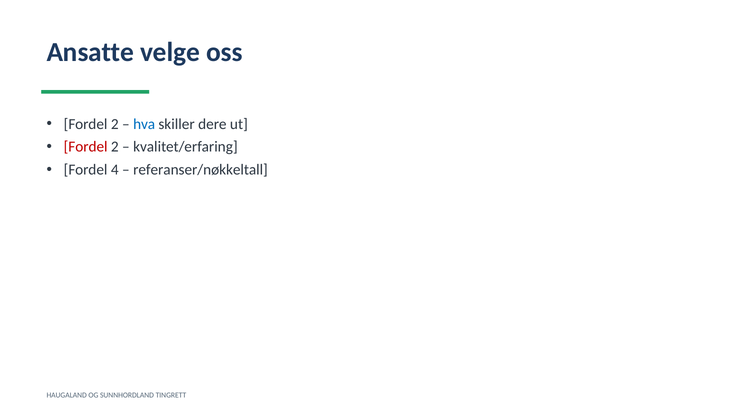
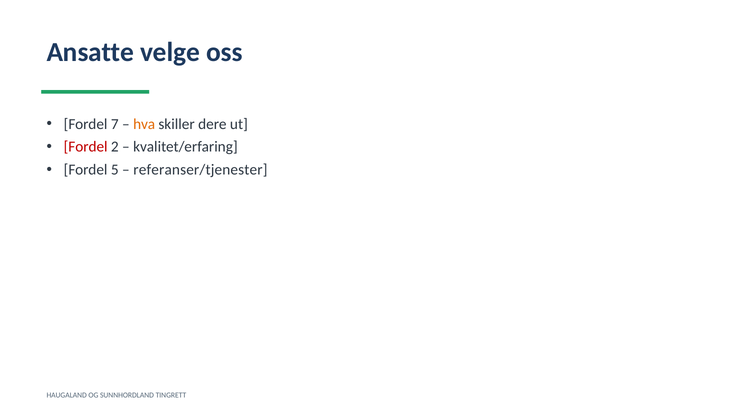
2 at (115, 124): 2 -> 7
hva colour: blue -> orange
4: 4 -> 5
referanser/nøkkeltall: referanser/nøkkeltall -> referanser/tjenester
